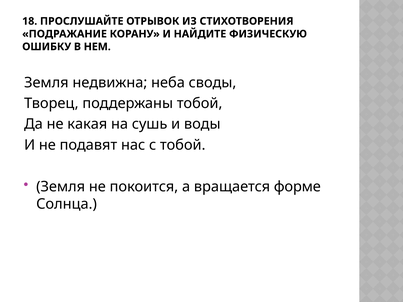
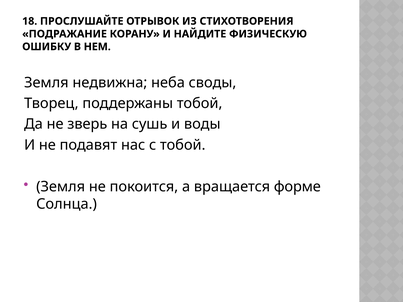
какая: какая -> зверь
